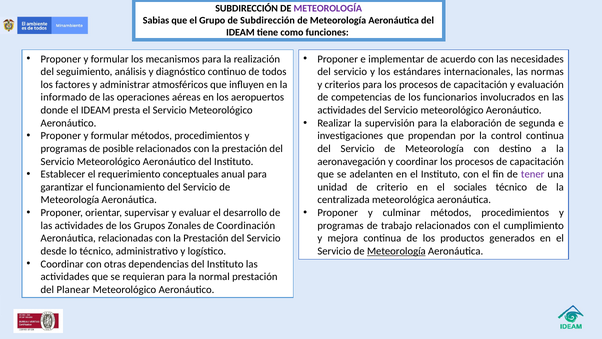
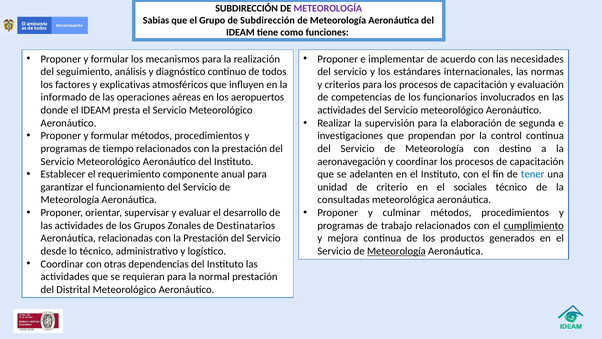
administrar: administrar -> explicativas
posible: posible -> tiempo
conceptuales: conceptuales -> componente
tener colour: purple -> blue
centralizada: centralizada -> consultadas
Coordinación: Coordinación -> Destinatarios
cumplimiento underline: none -> present
Planear: Planear -> Distrital
